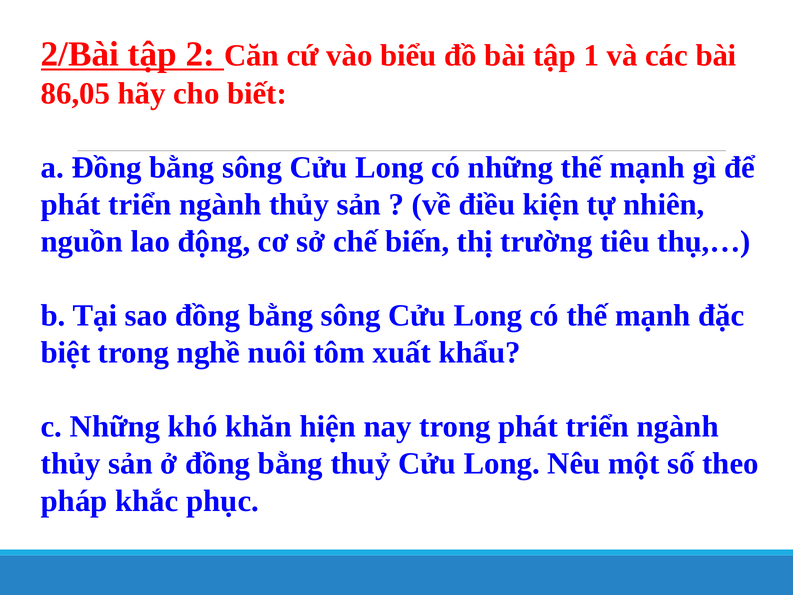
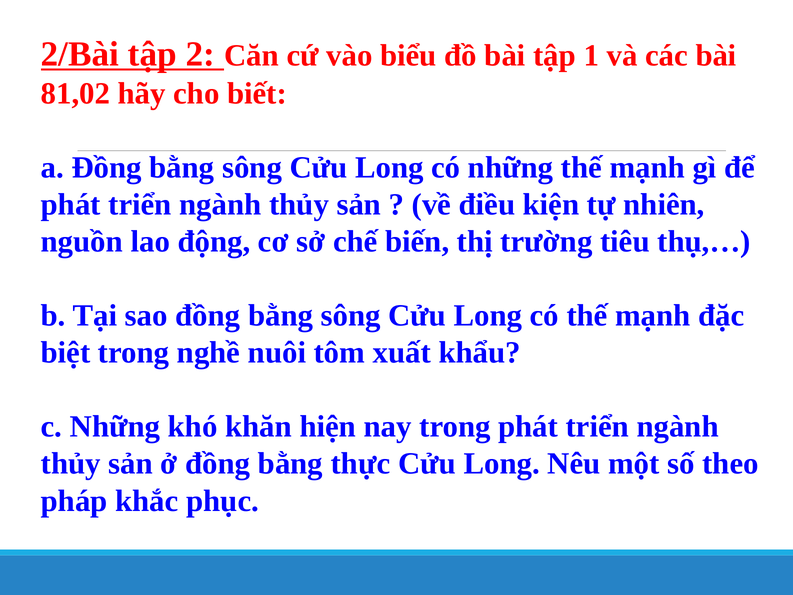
86,05: 86,05 -> 81,02
thuỷ: thuỷ -> thực
